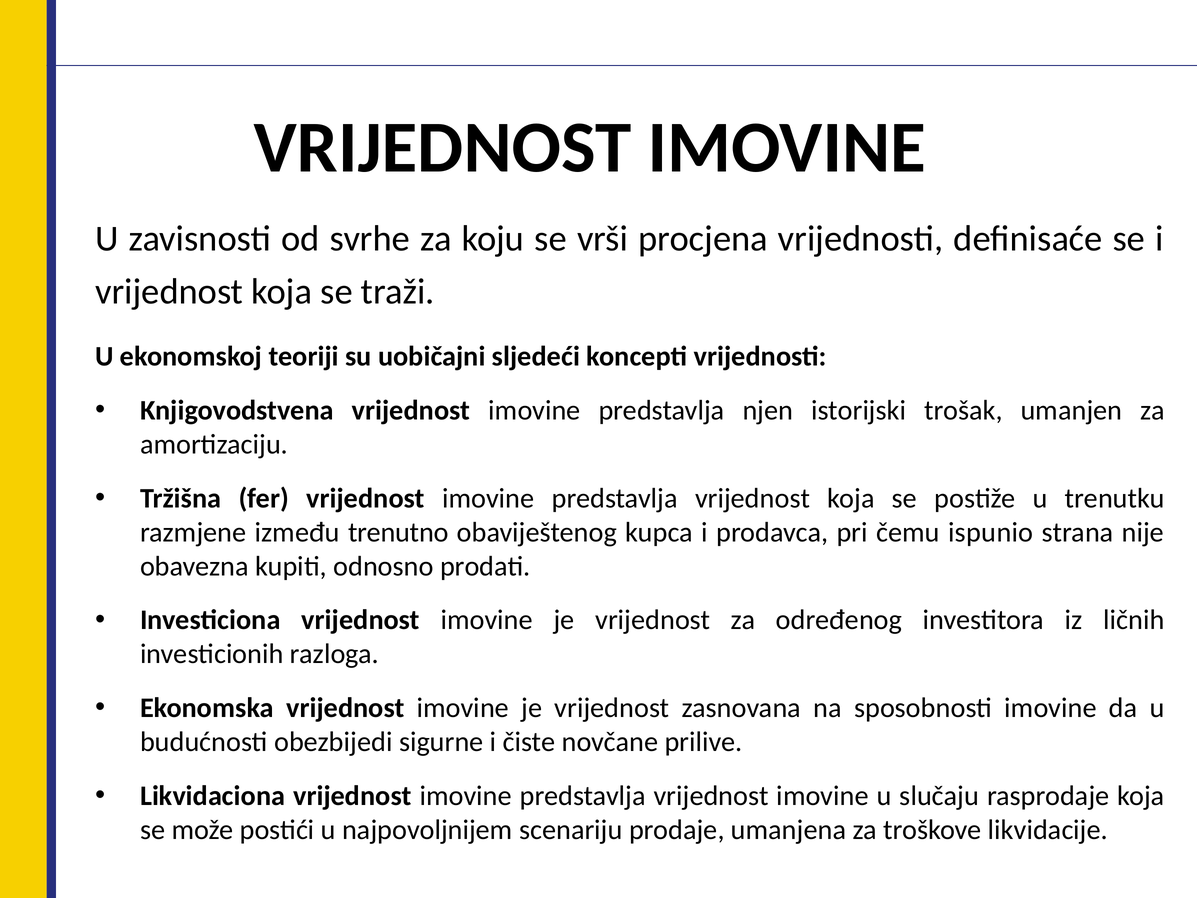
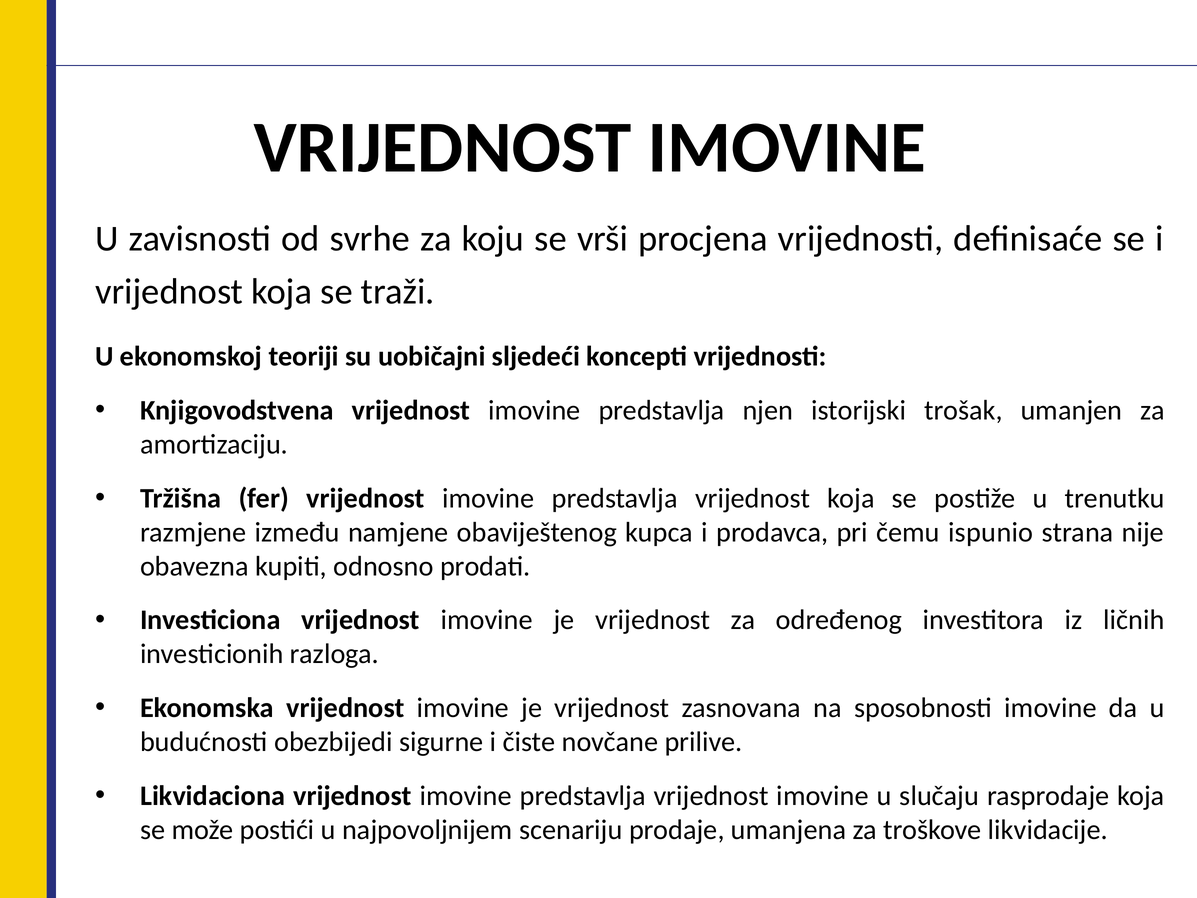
trenutno: trenutno -> namjene
